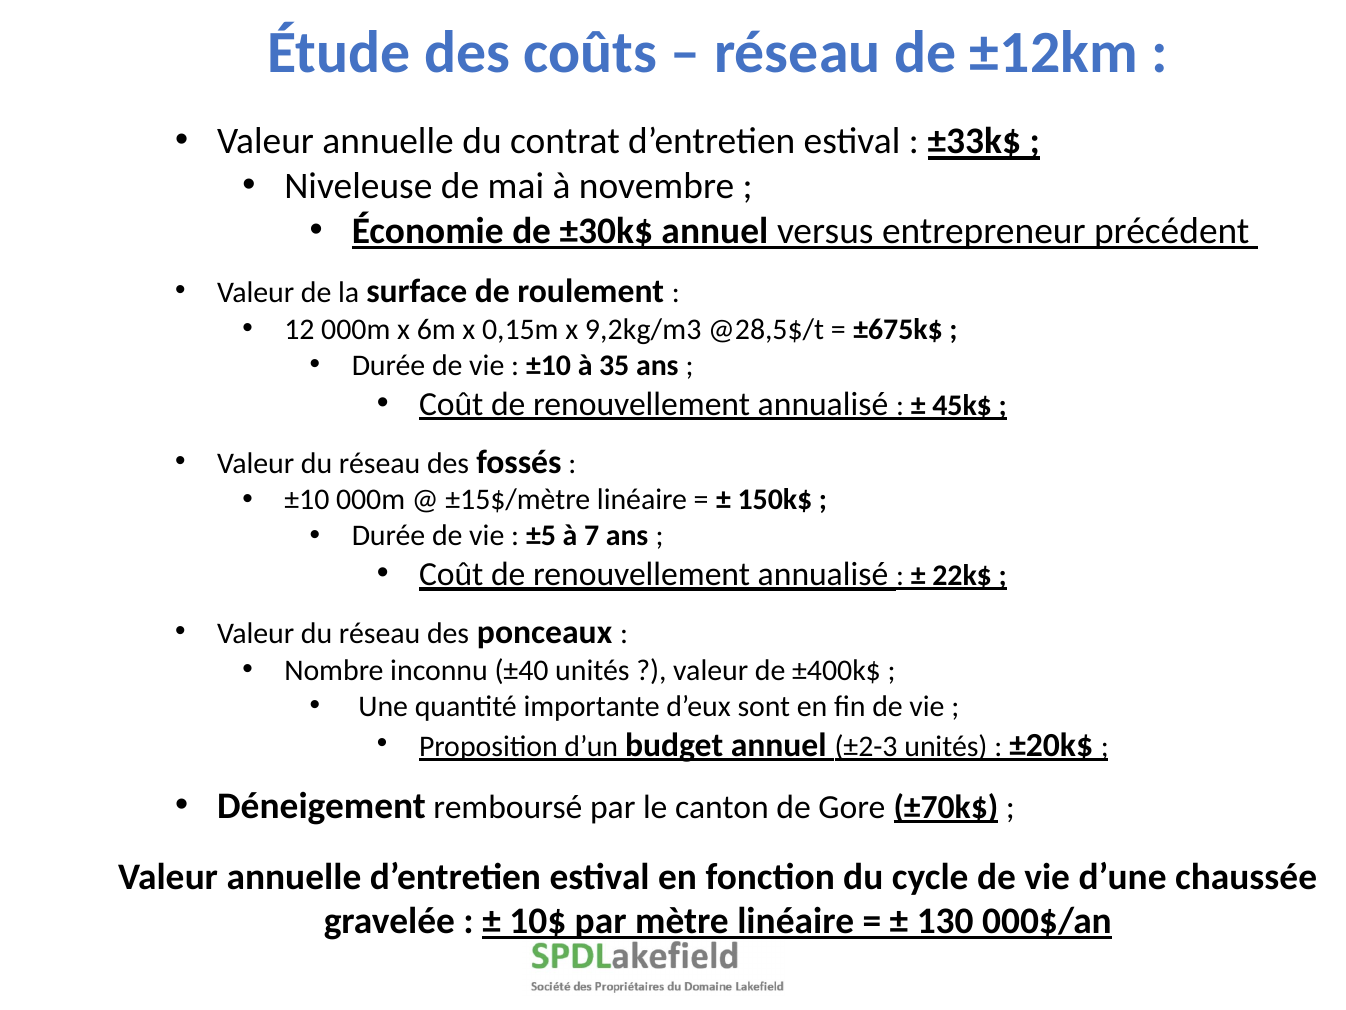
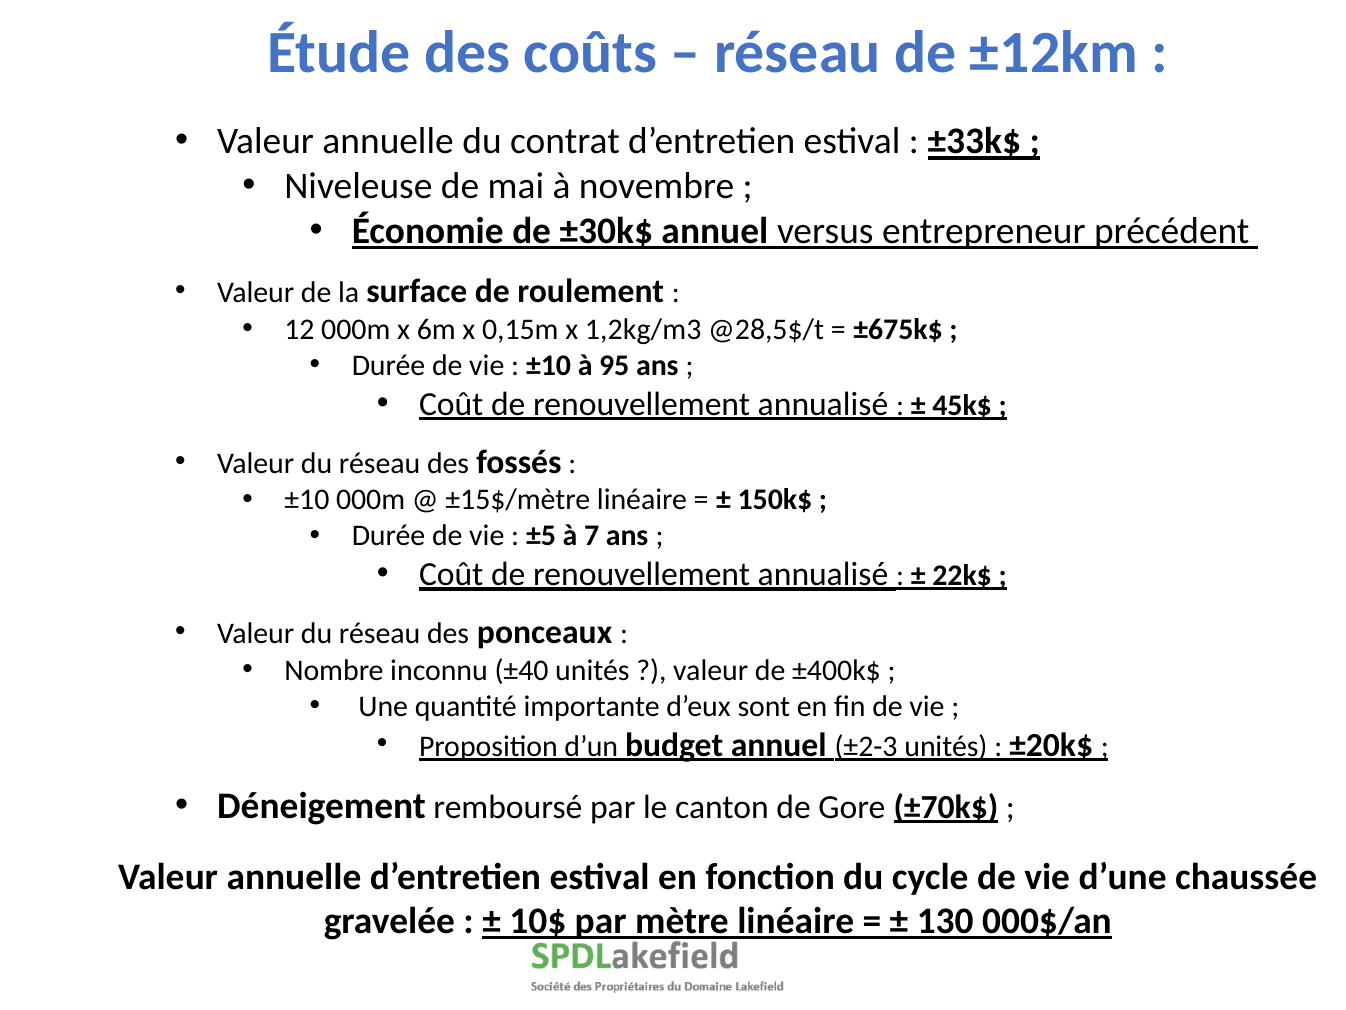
9,2kg/m3: 9,2kg/m3 -> 1,2kg/m3
35: 35 -> 95
